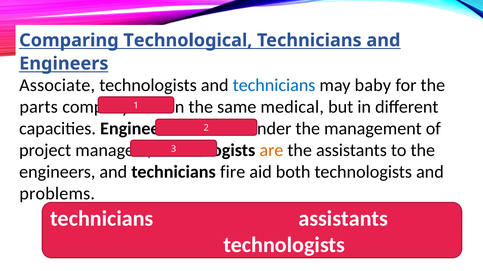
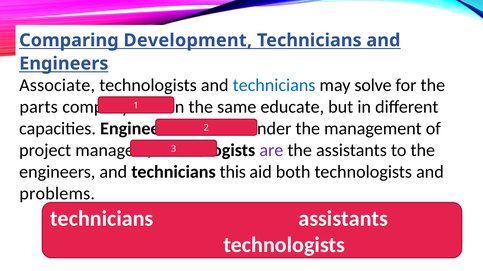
Technological: Technological -> Development
baby: baby -> solve
medical: medical -> educate
are colour: orange -> purple
fire: fire -> this
